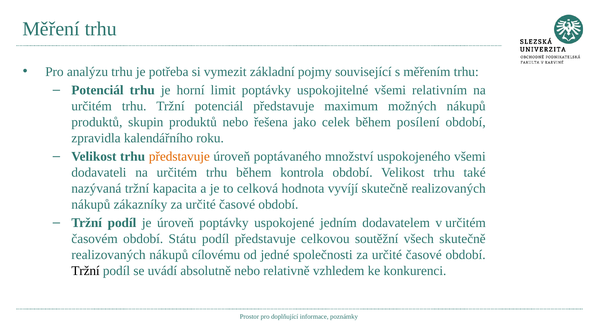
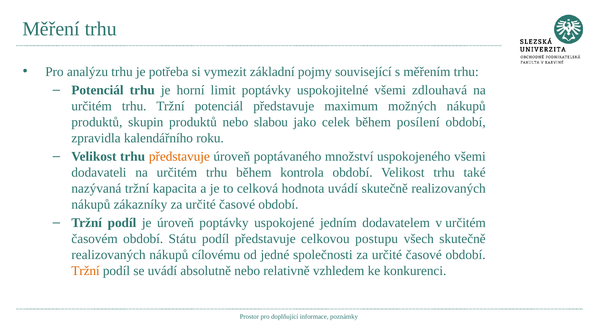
relativním: relativním -> zdlouhavá
řešena: řešena -> slabou
hodnota vyvíjí: vyvíjí -> uvádí
soutěžní: soutěžní -> postupu
Tržní at (86, 271) colour: black -> orange
